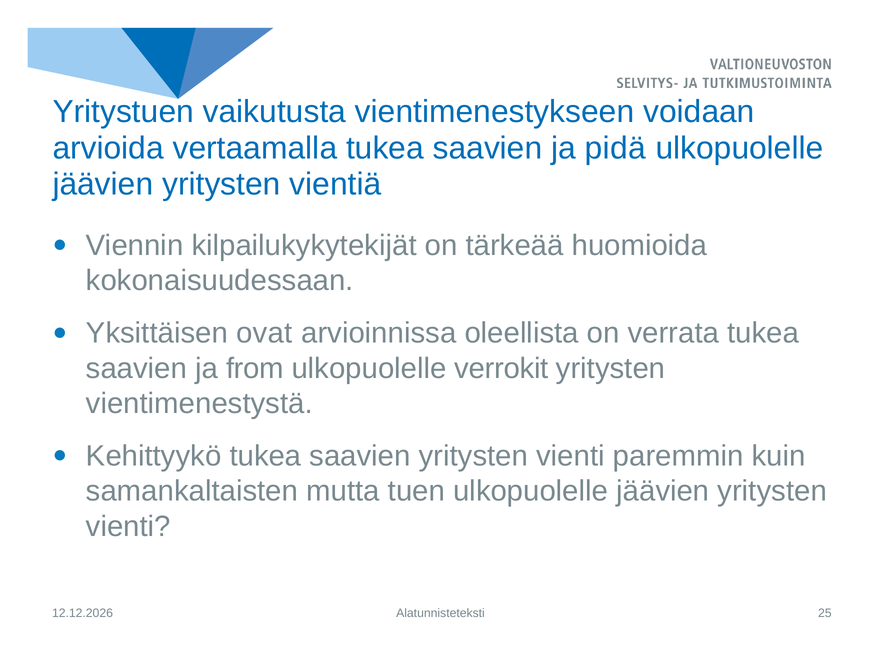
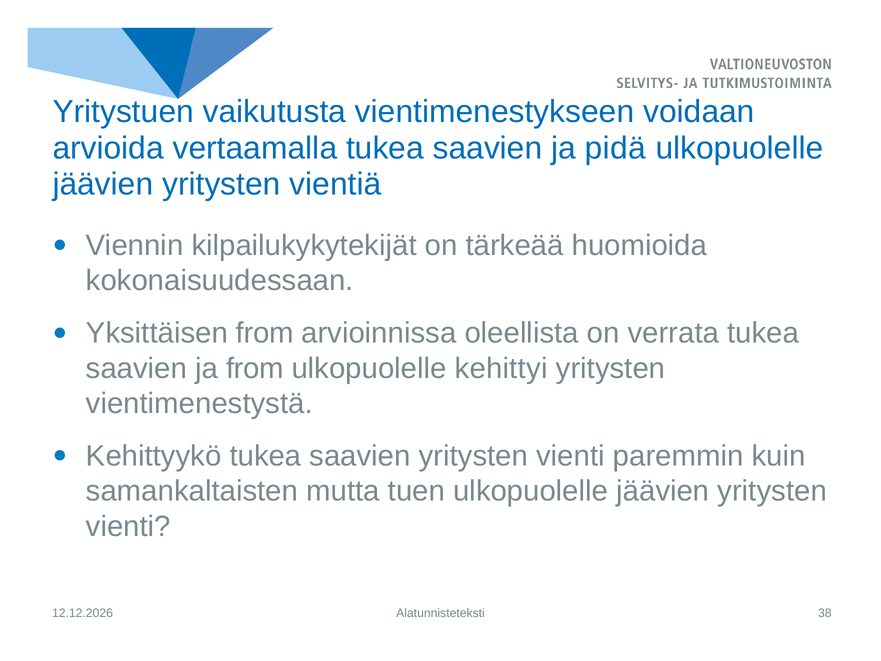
Yksittäisen ovat: ovat -> from
verrokit: verrokit -> kehittyi
25: 25 -> 38
